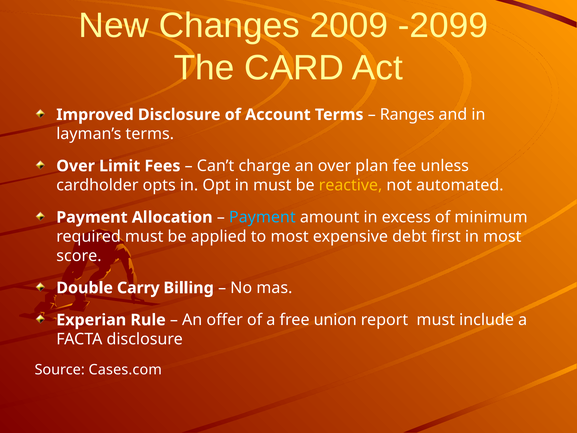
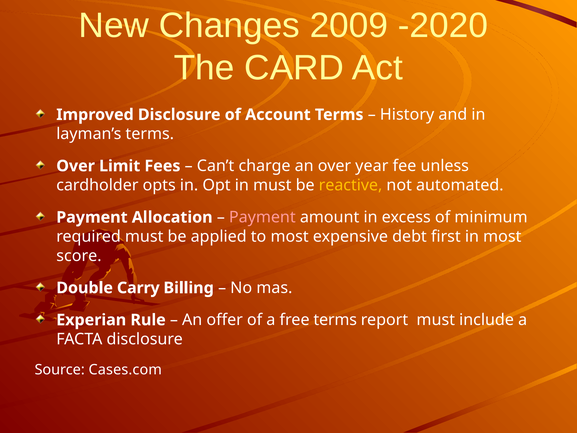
-2099: -2099 -> -2020
Ranges: Ranges -> History
plan: plan -> year
Payment at (262, 217) colour: light blue -> pink
free union: union -> terms
